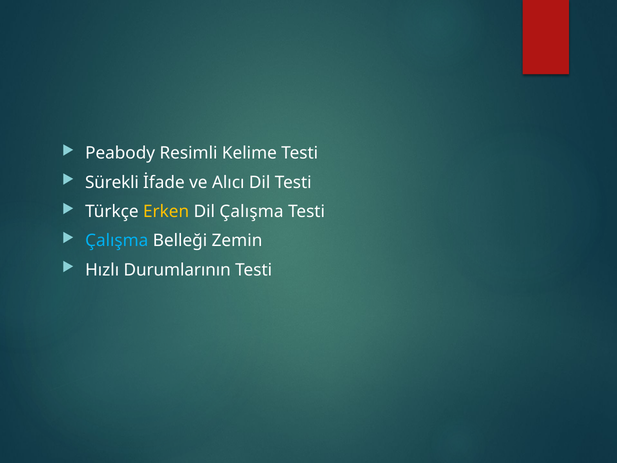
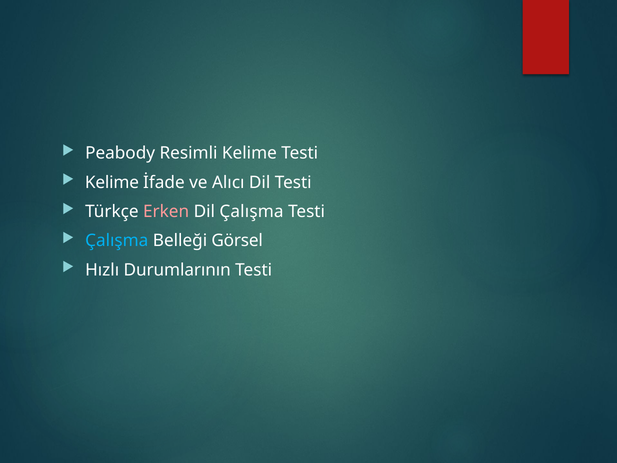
Sürekli at (112, 182): Sürekli -> Kelime
Erken colour: yellow -> pink
Zemin: Zemin -> Görsel
